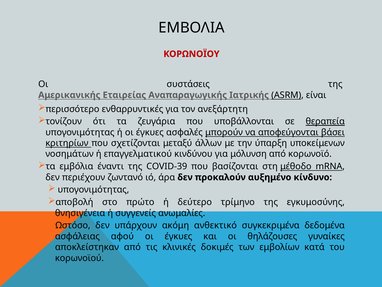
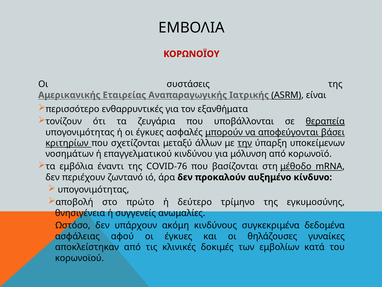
ανεξάρτητη: ανεξάρτητη -> εξανθήματα
την underline: none -> present
COVID-39: COVID-39 -> COVID-76
ανθεκτικό: ανθεκτικό -> κινδύνους
